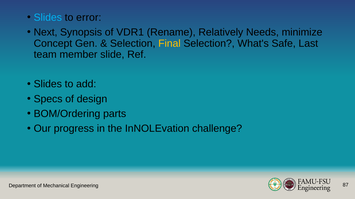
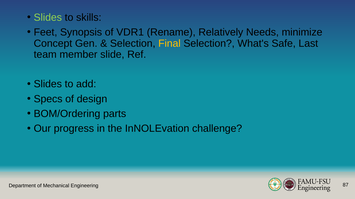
Slides at (48, 17) colour: light blue -> light green
error: error -> skills
Next: Next -> Feet
